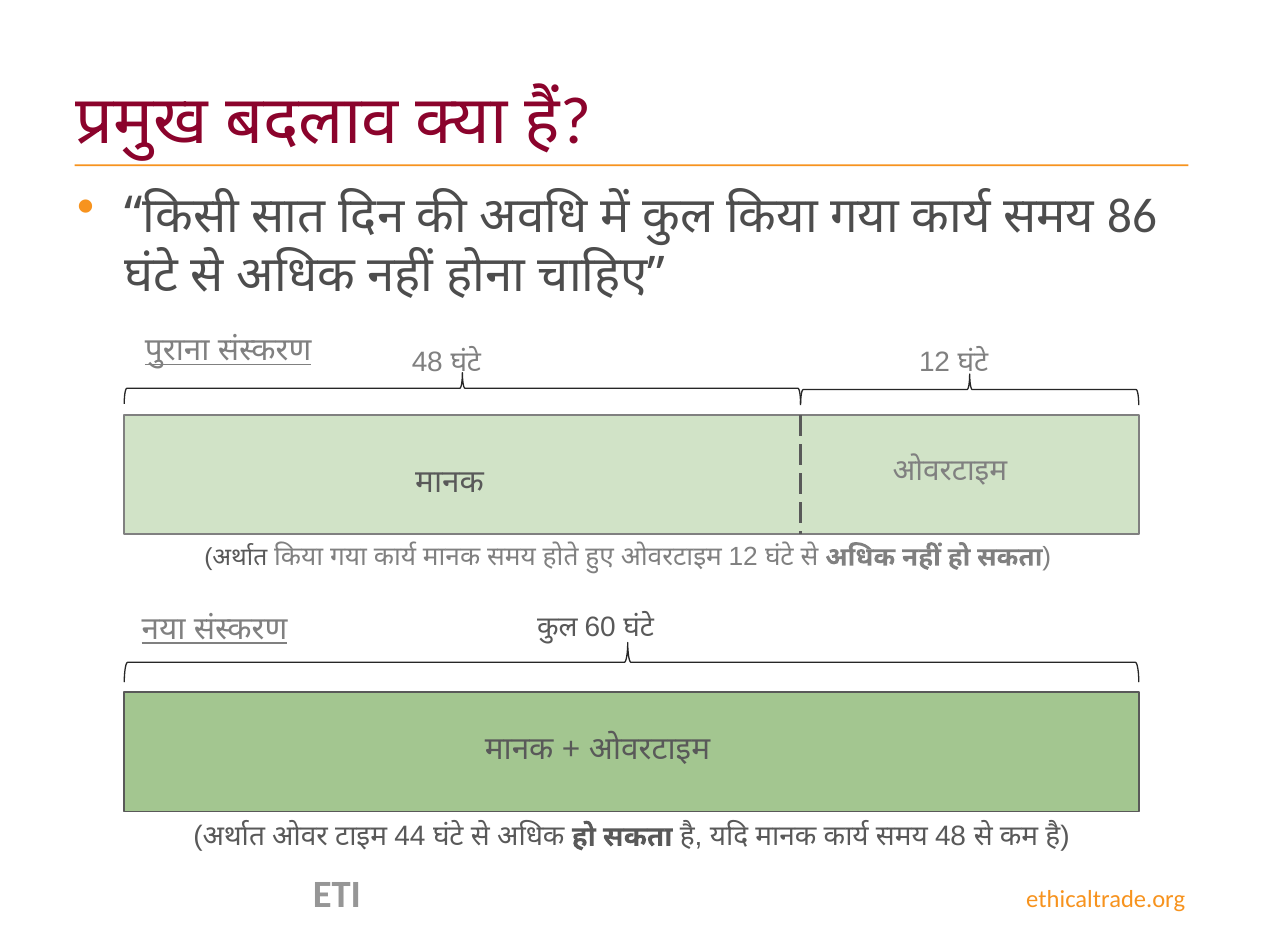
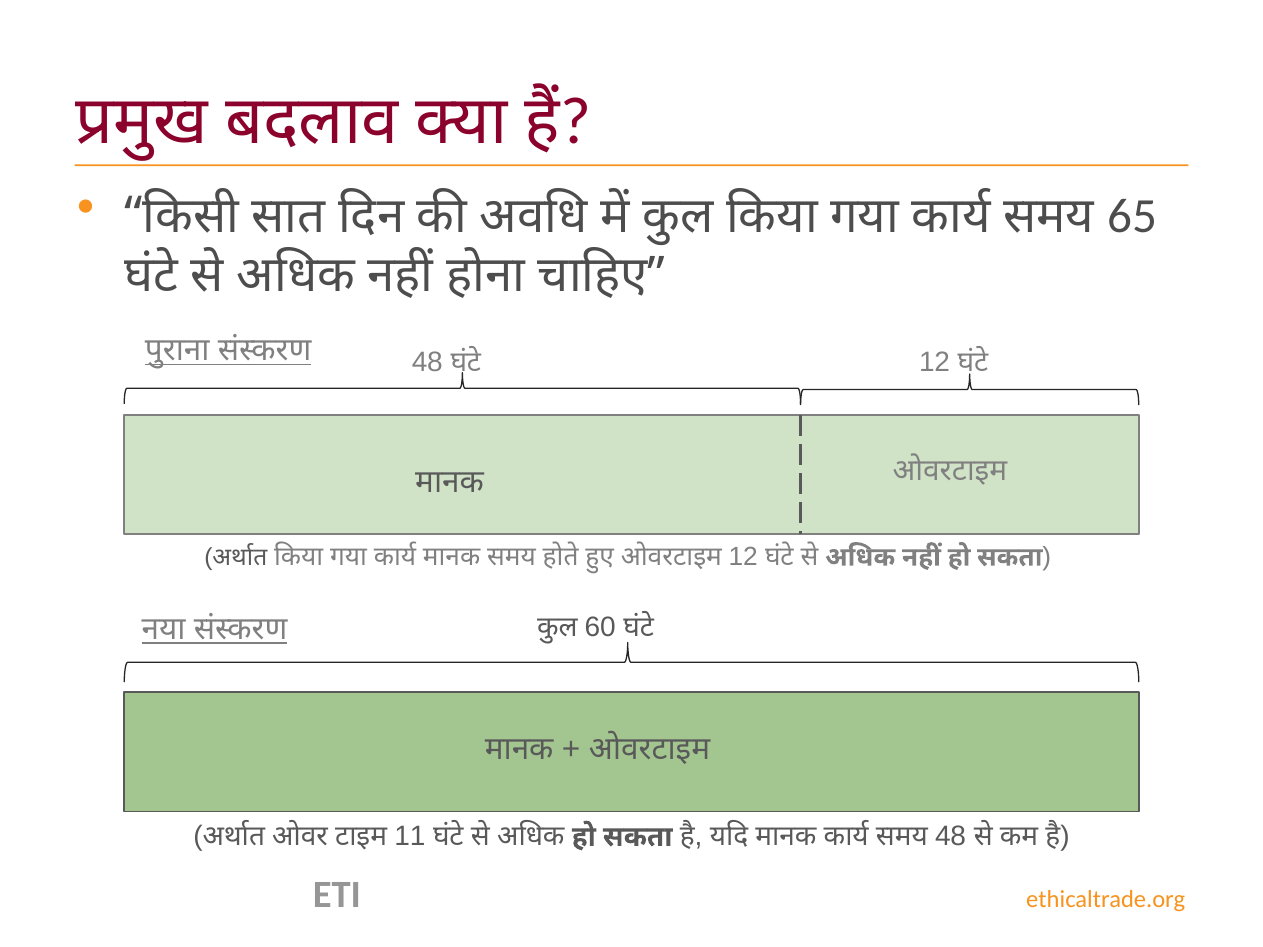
86: 86 -> 65
44: 44 -> 11
